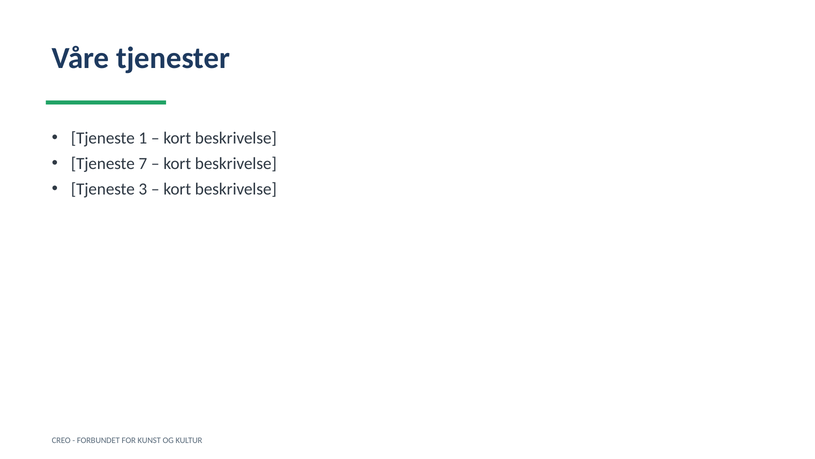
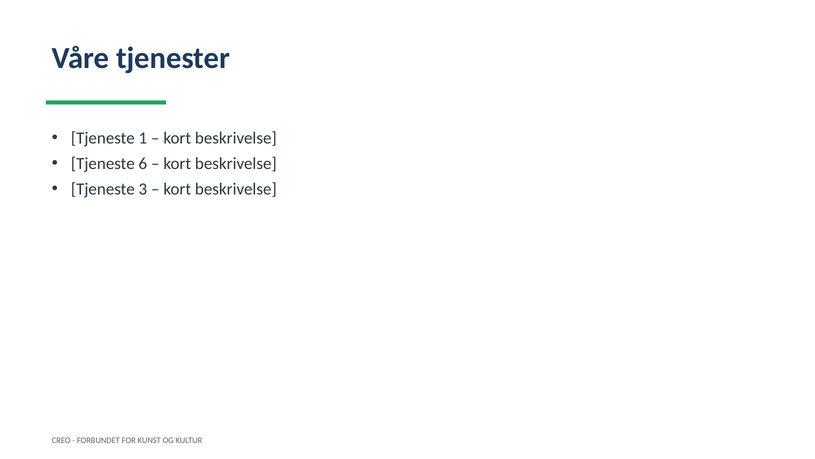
7: 7 -> 6
